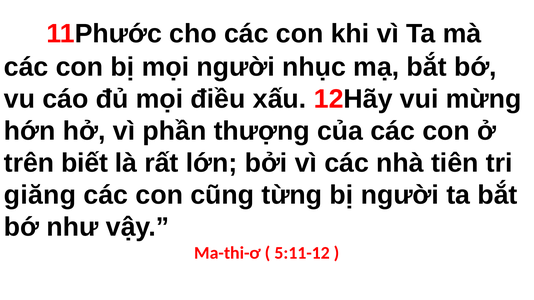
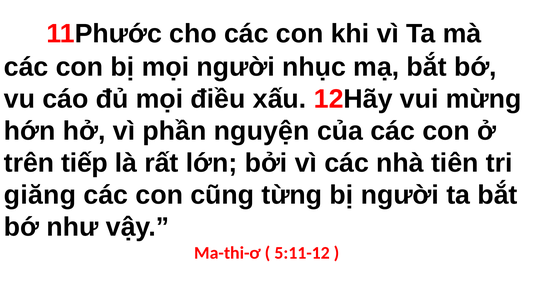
thượng: thượng -> nguyện
biết: biết -> tiếp
